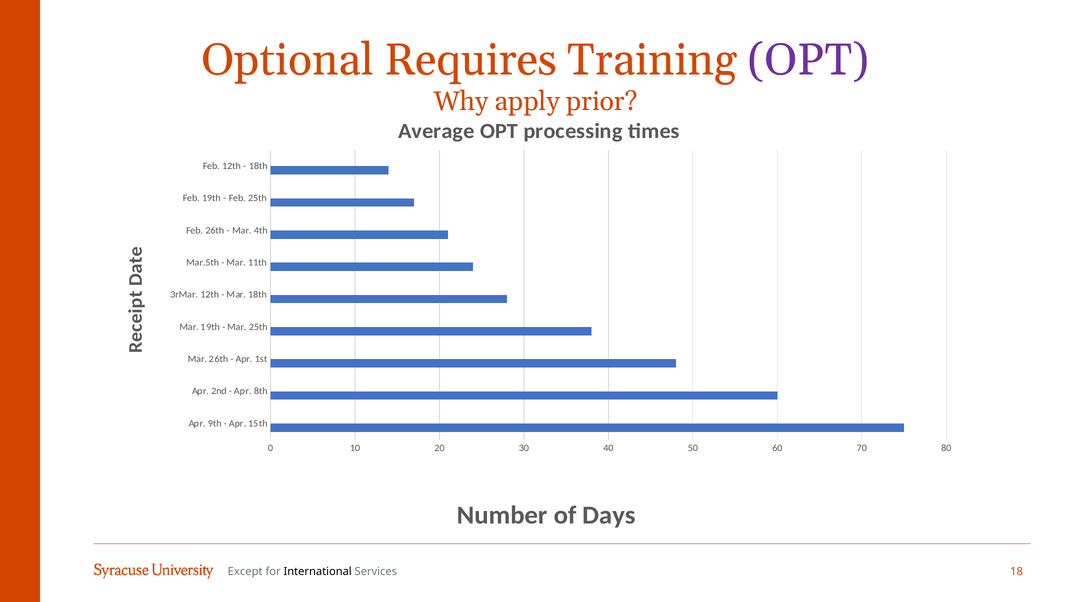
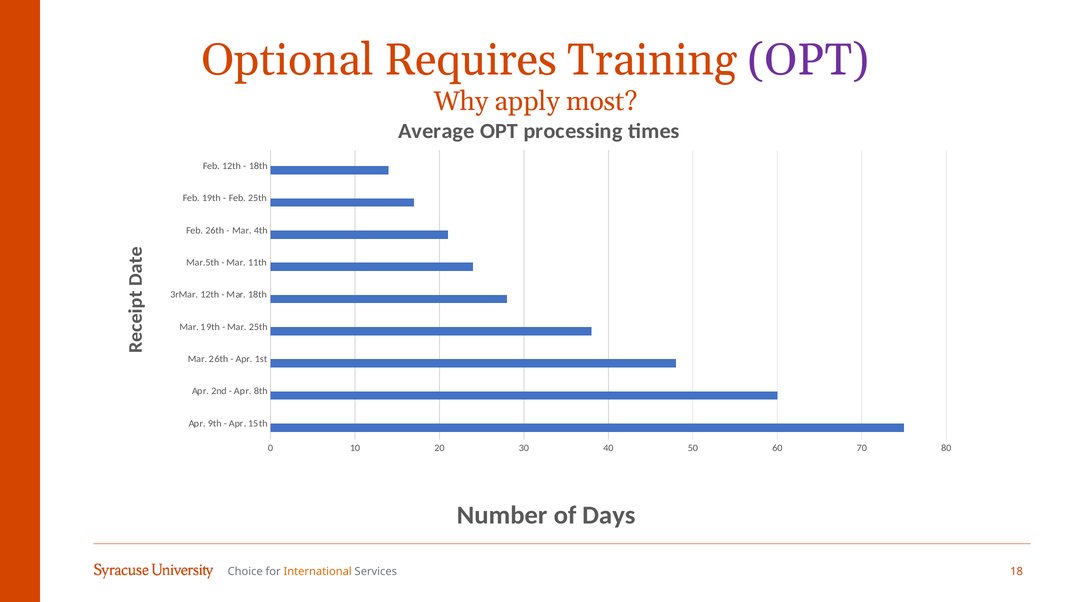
prior: prior -> most
Except: Except -> Choice
International colour: black -> orange
